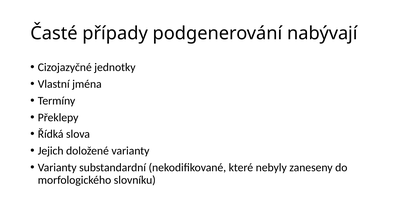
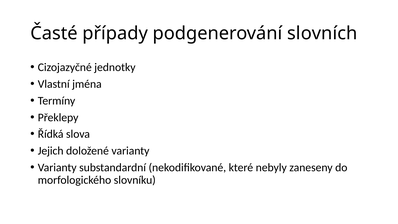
nabývají: nabývají -> slovních
